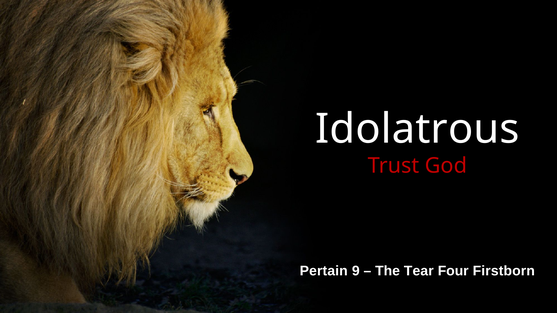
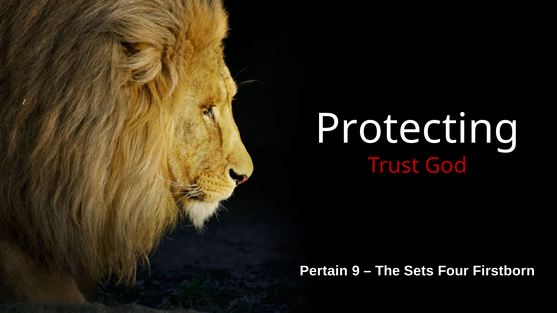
Idolatrous: Idolatrous -> Protecting
Tear: Tear -> Sets
